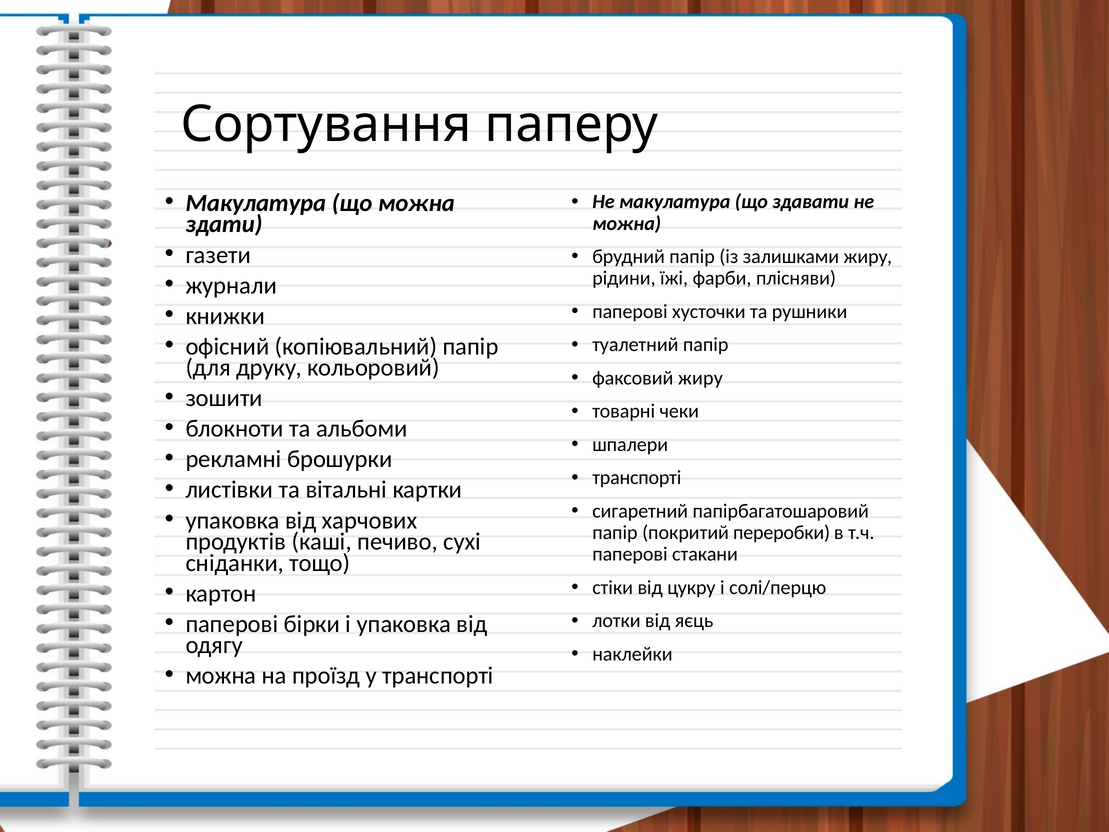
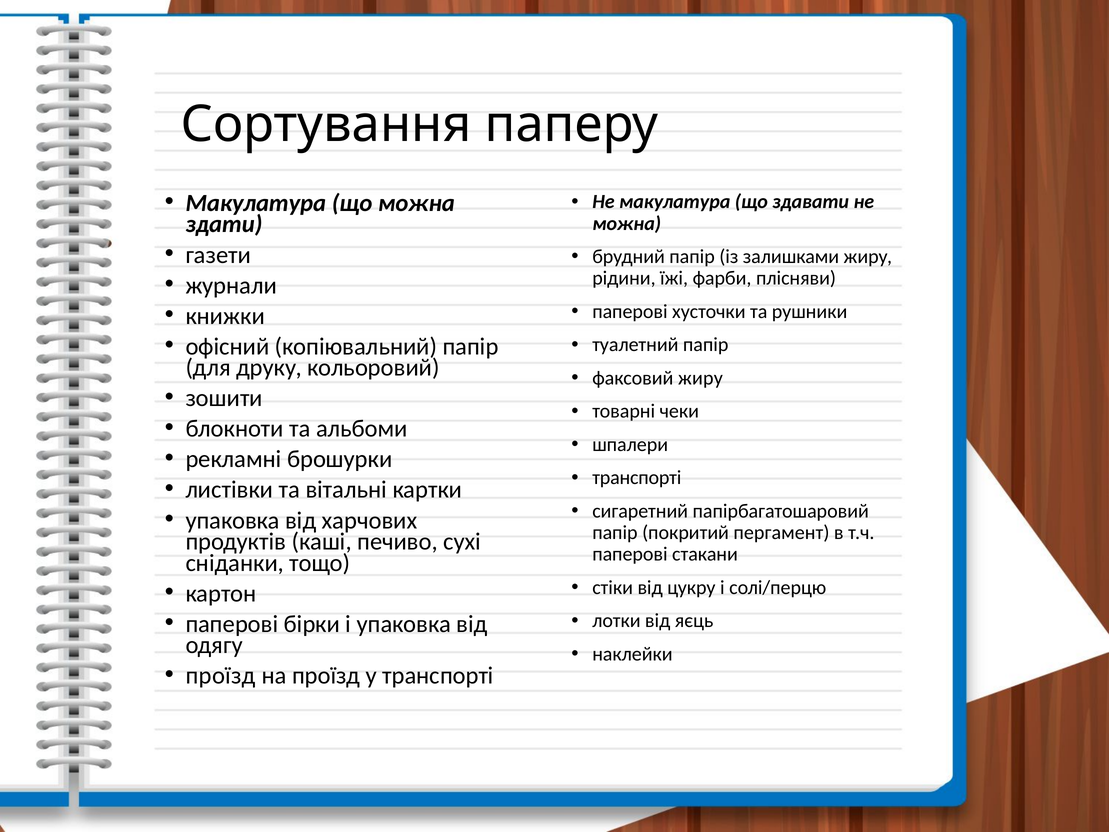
переробки: переробки -> пергамент
можна at (221, 676): можна -> проїзд
